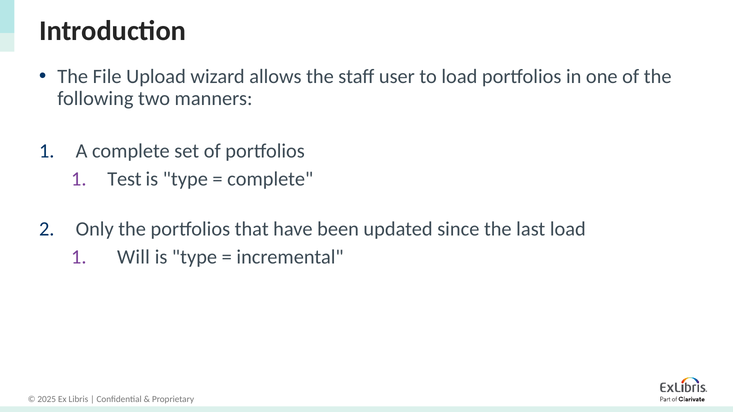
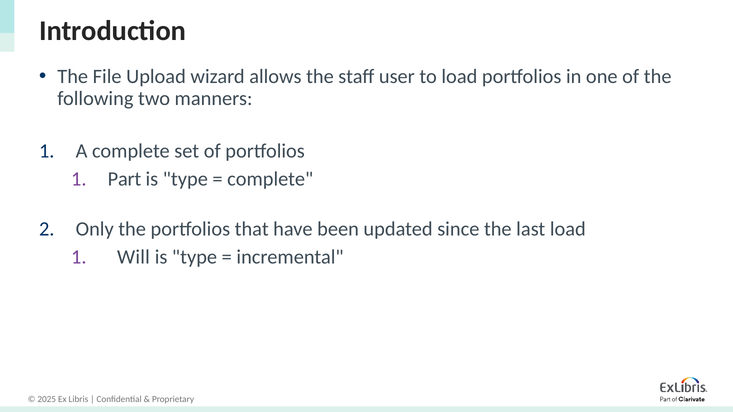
Test: Test -> Part
